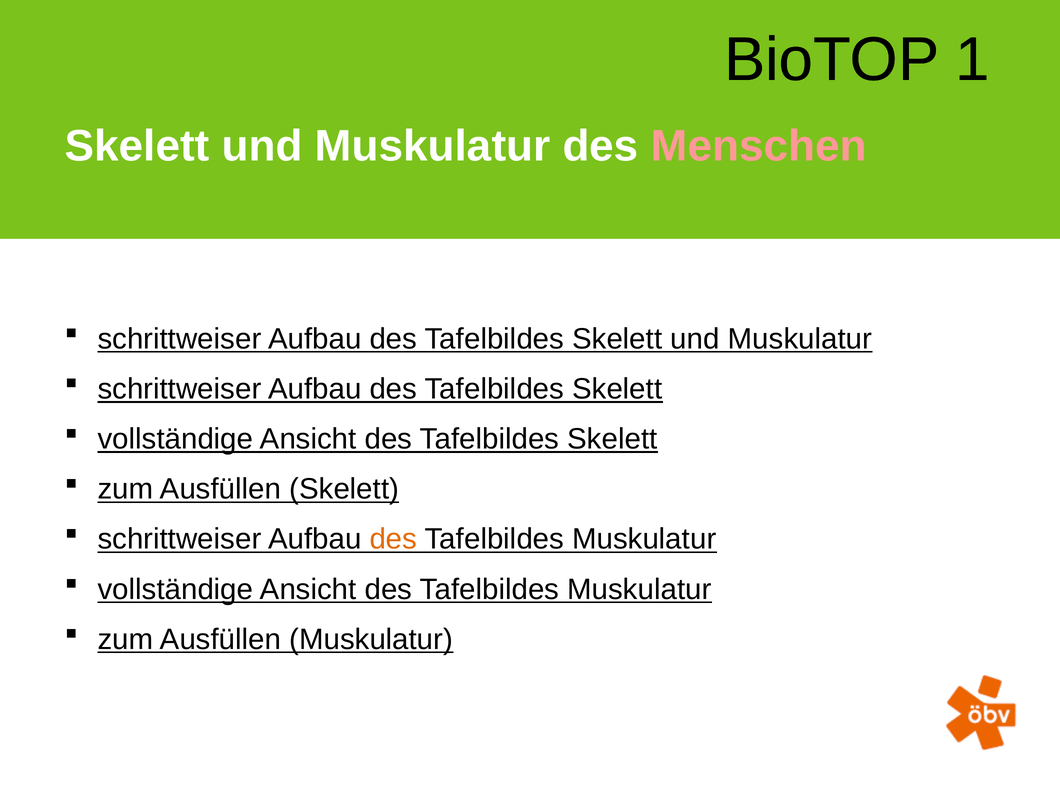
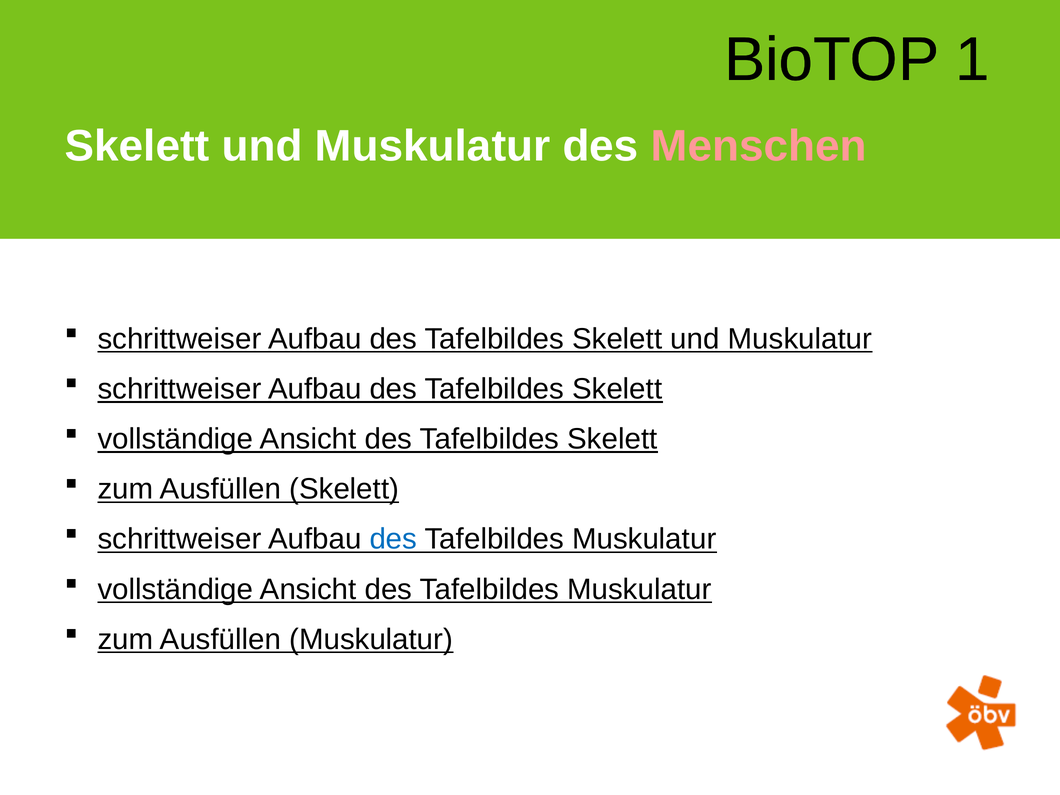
des at (393, 539) colour: orange -> blue
